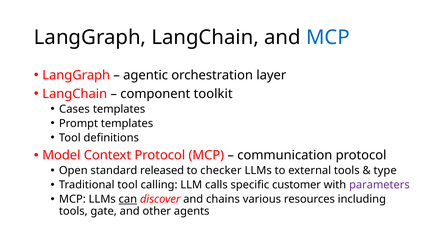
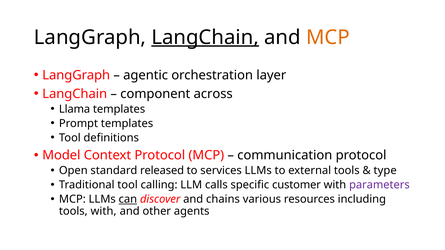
LangChain at (205, 37) underline: none -> present
MCP at (328, 37) colour: blue -> orange
toolkit: toolkit -> across
Cases: Cases -> Llama
checker: checker -> services
tools gate: gate -> with
